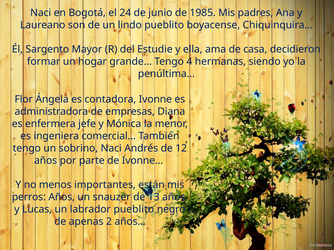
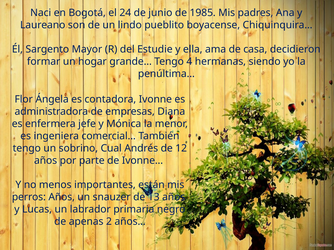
sobrino Naci: Naci -> Cual
labrador pueblito: pueblito -> primaria
